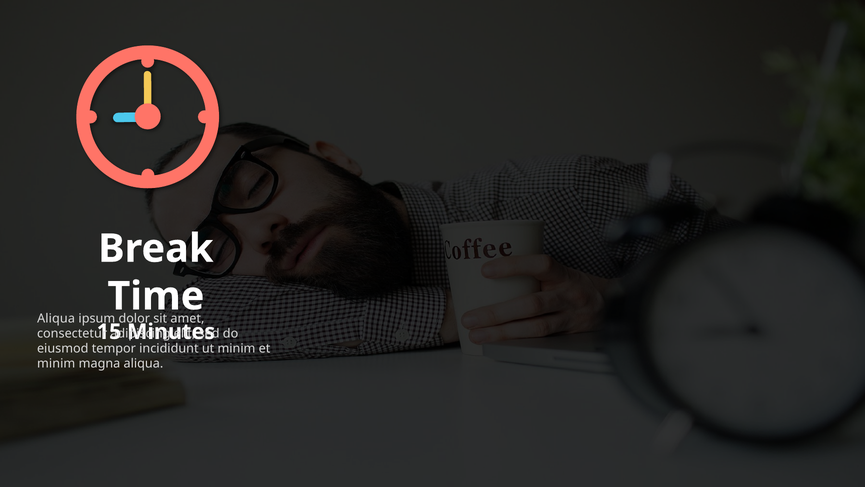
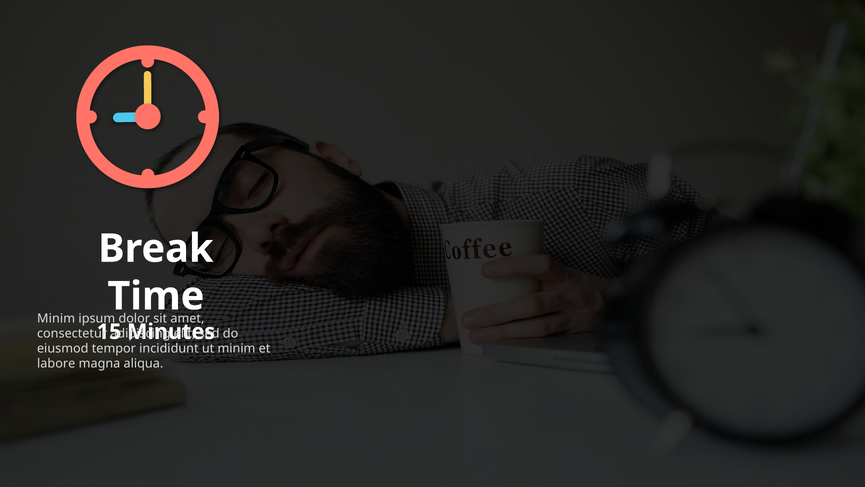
Aliqua at (56, 318): Aliqua -> Minim
minim at (56, 364): minim -> labore
